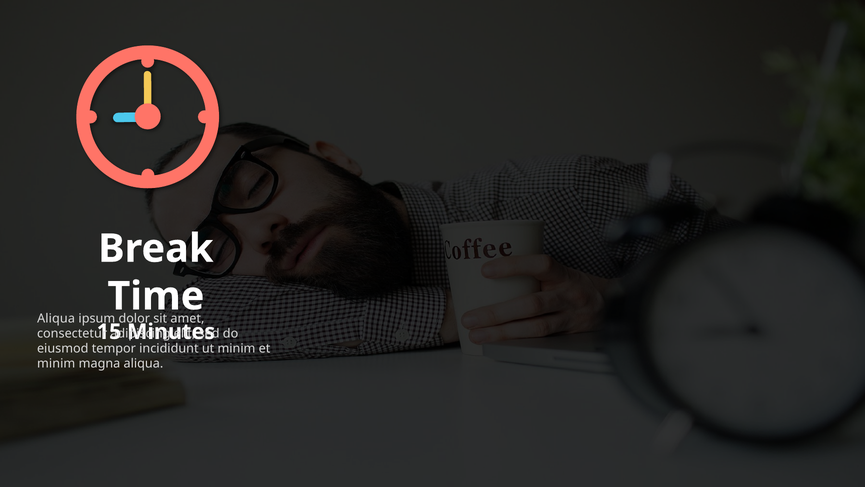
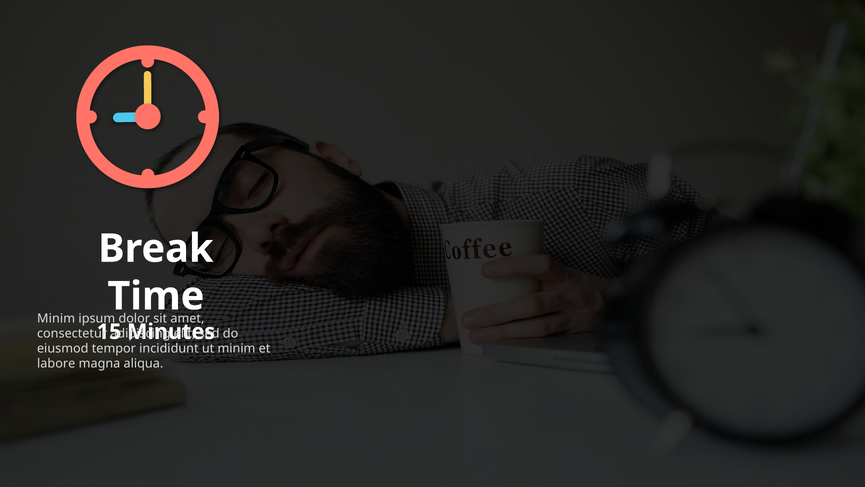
Aliqua at (56, 318): Aliqua -> Minim
minim at (56, 364): minim -> labore
